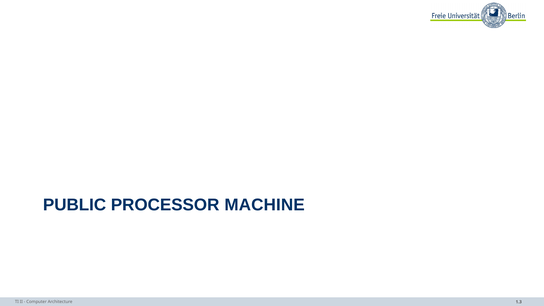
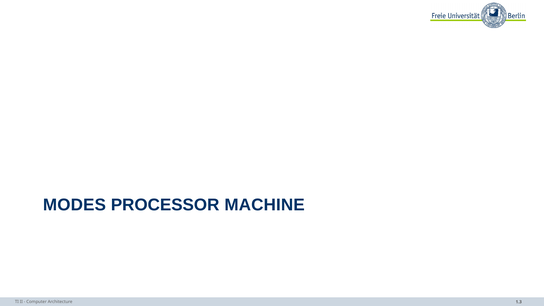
PUBLIC: PUBLIC -> MODES
